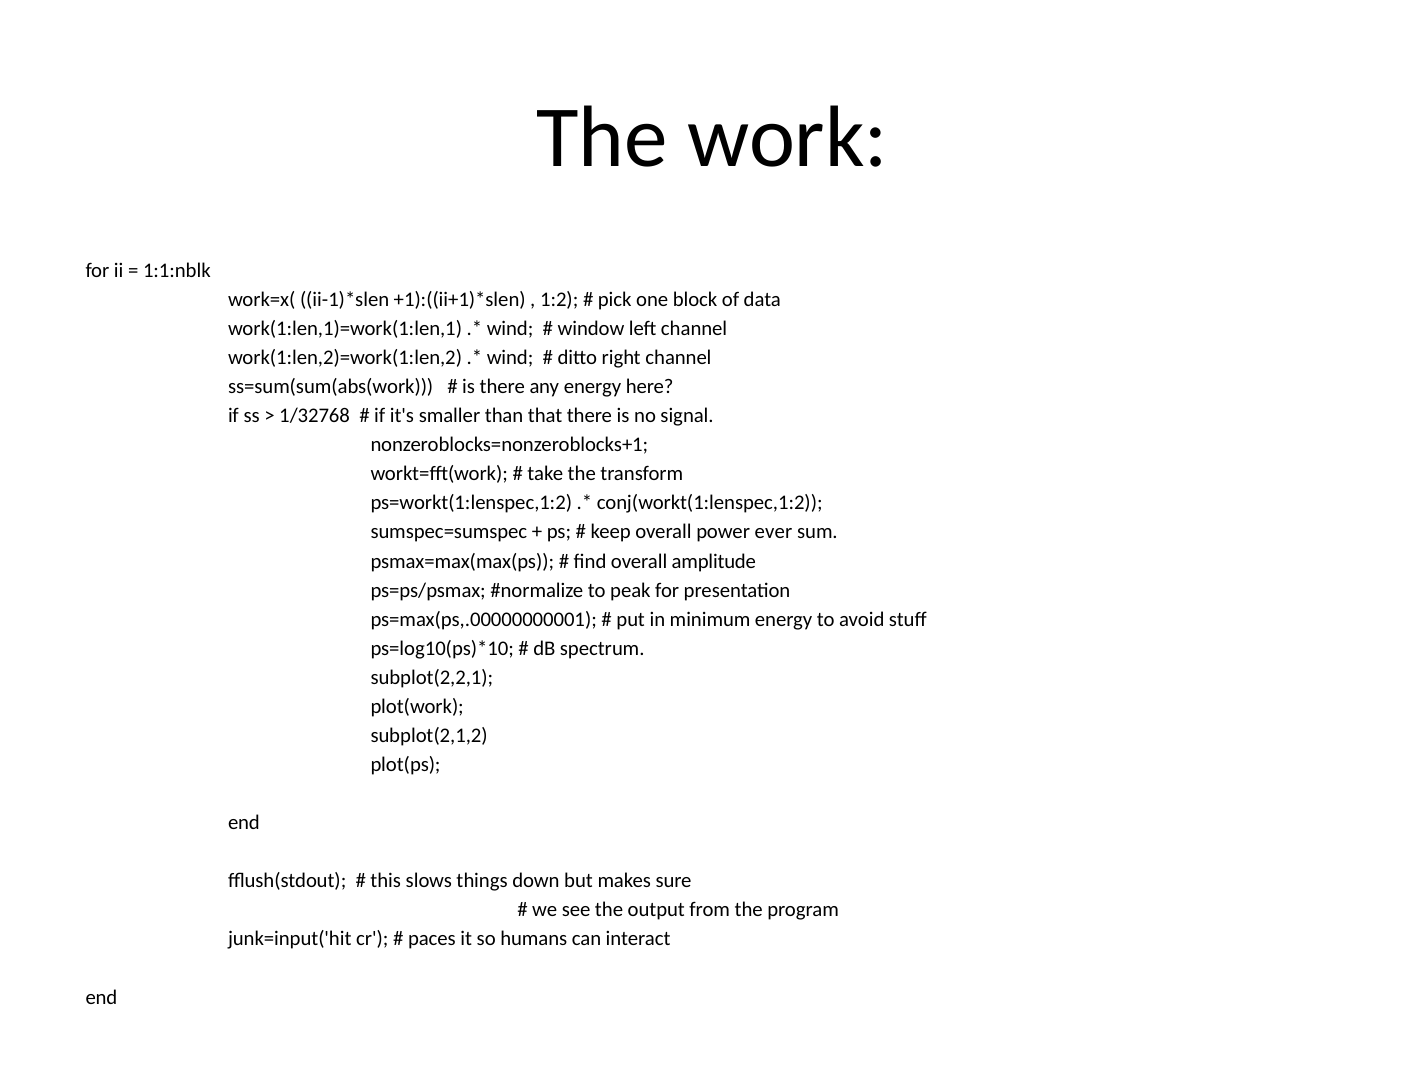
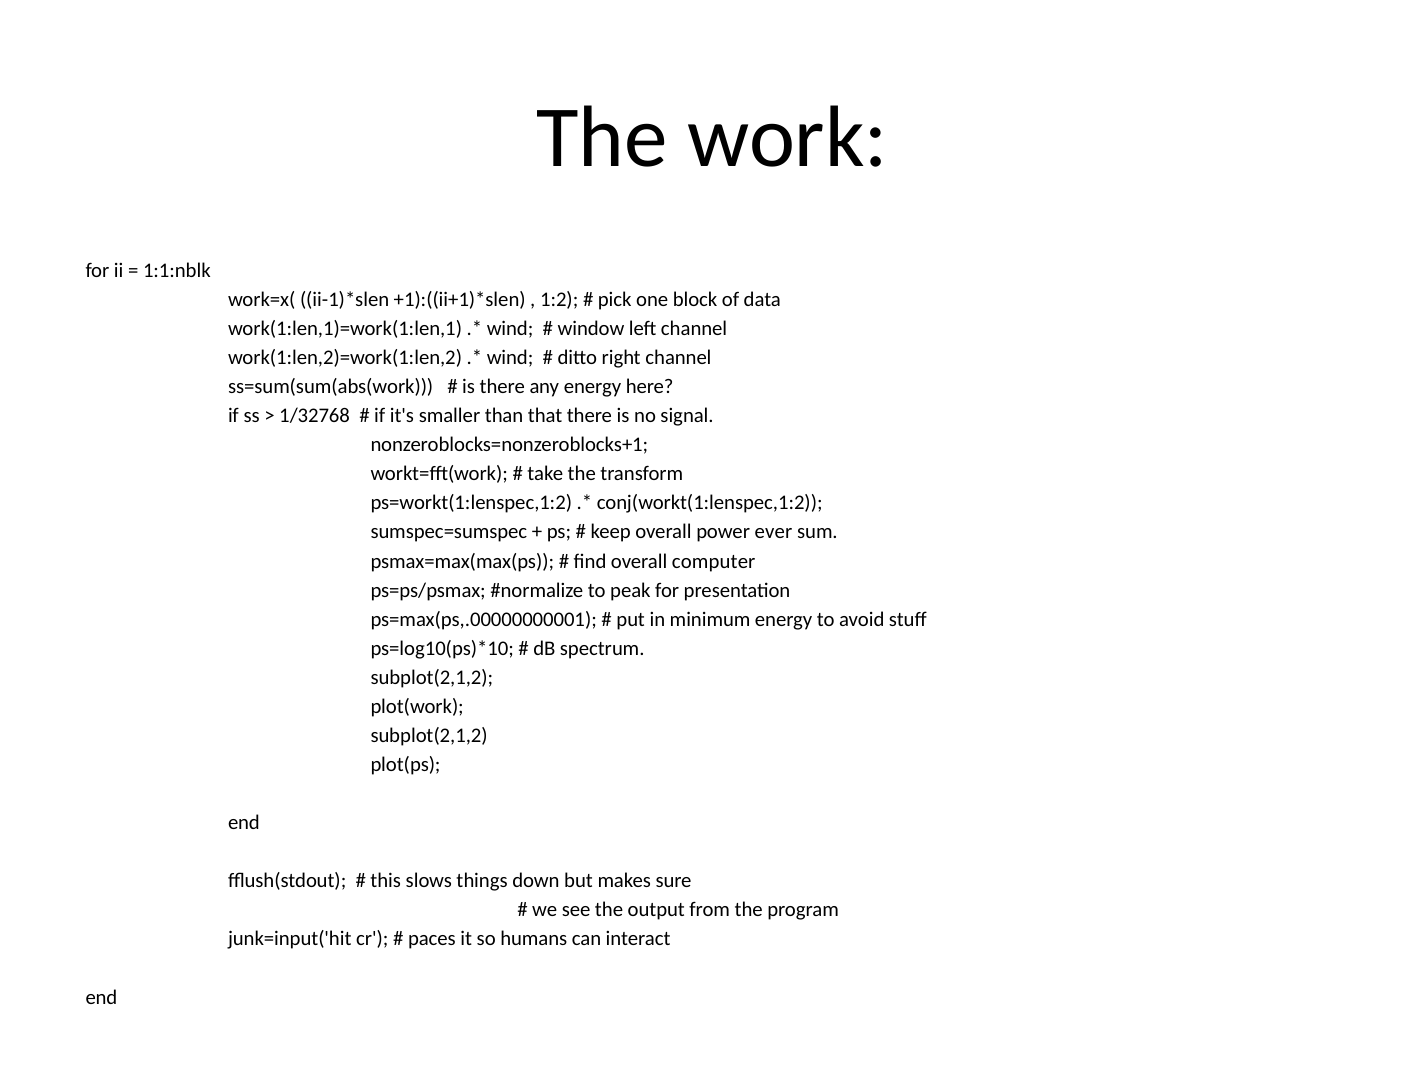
amplitude: amplitude -> computer
subplot(2,2,1 at (432, 677): subplot(2,2,1 -> subplot(2,1,2
